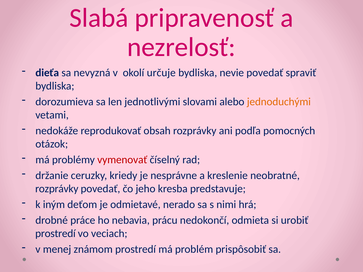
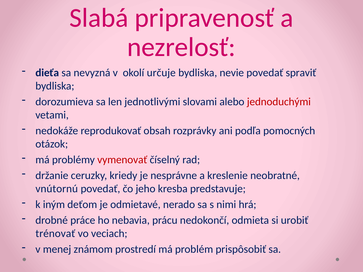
jednoduchými colour: orange -> red
rozprávky at (57, 189): rozprávky -> vnútornú
prostredí at (55, 234): prostredí -> trénovať
